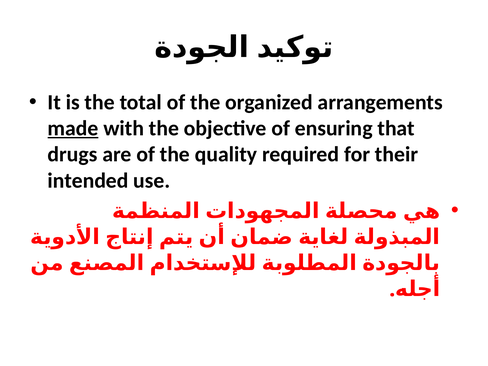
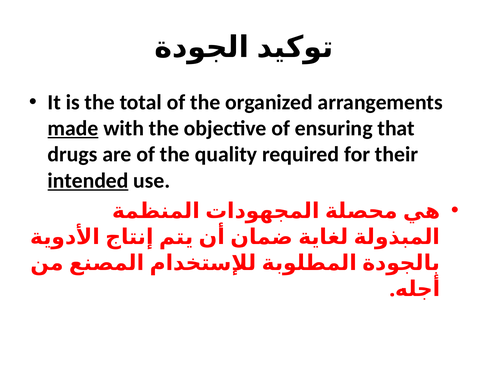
intended underline: none -> present
